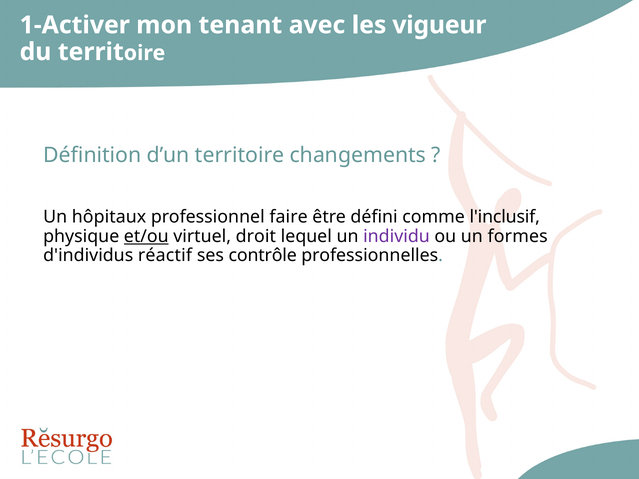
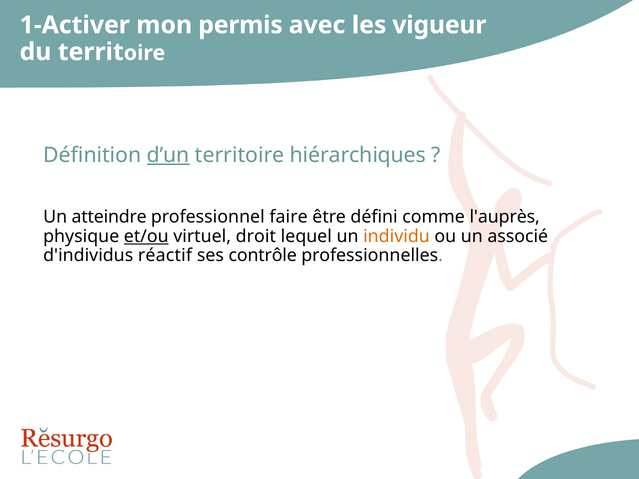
tenant: tenant -> permis
d’un underline: none -> present
changements: changements -> hiérarchiques
hôpitaux: hôpitaux -> atteindre
l'inclusif: l'inclusif -> l'auprès
individu colour: purple -> orange
formes: formes -> associé
